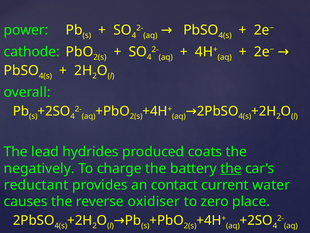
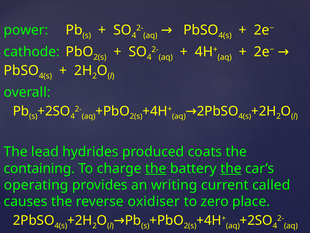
negatively: negatively -> containing
the at (156, 168) underline: none -> present
reductant: reductant -> operating
contact: contact -> writing
water: water -> called
